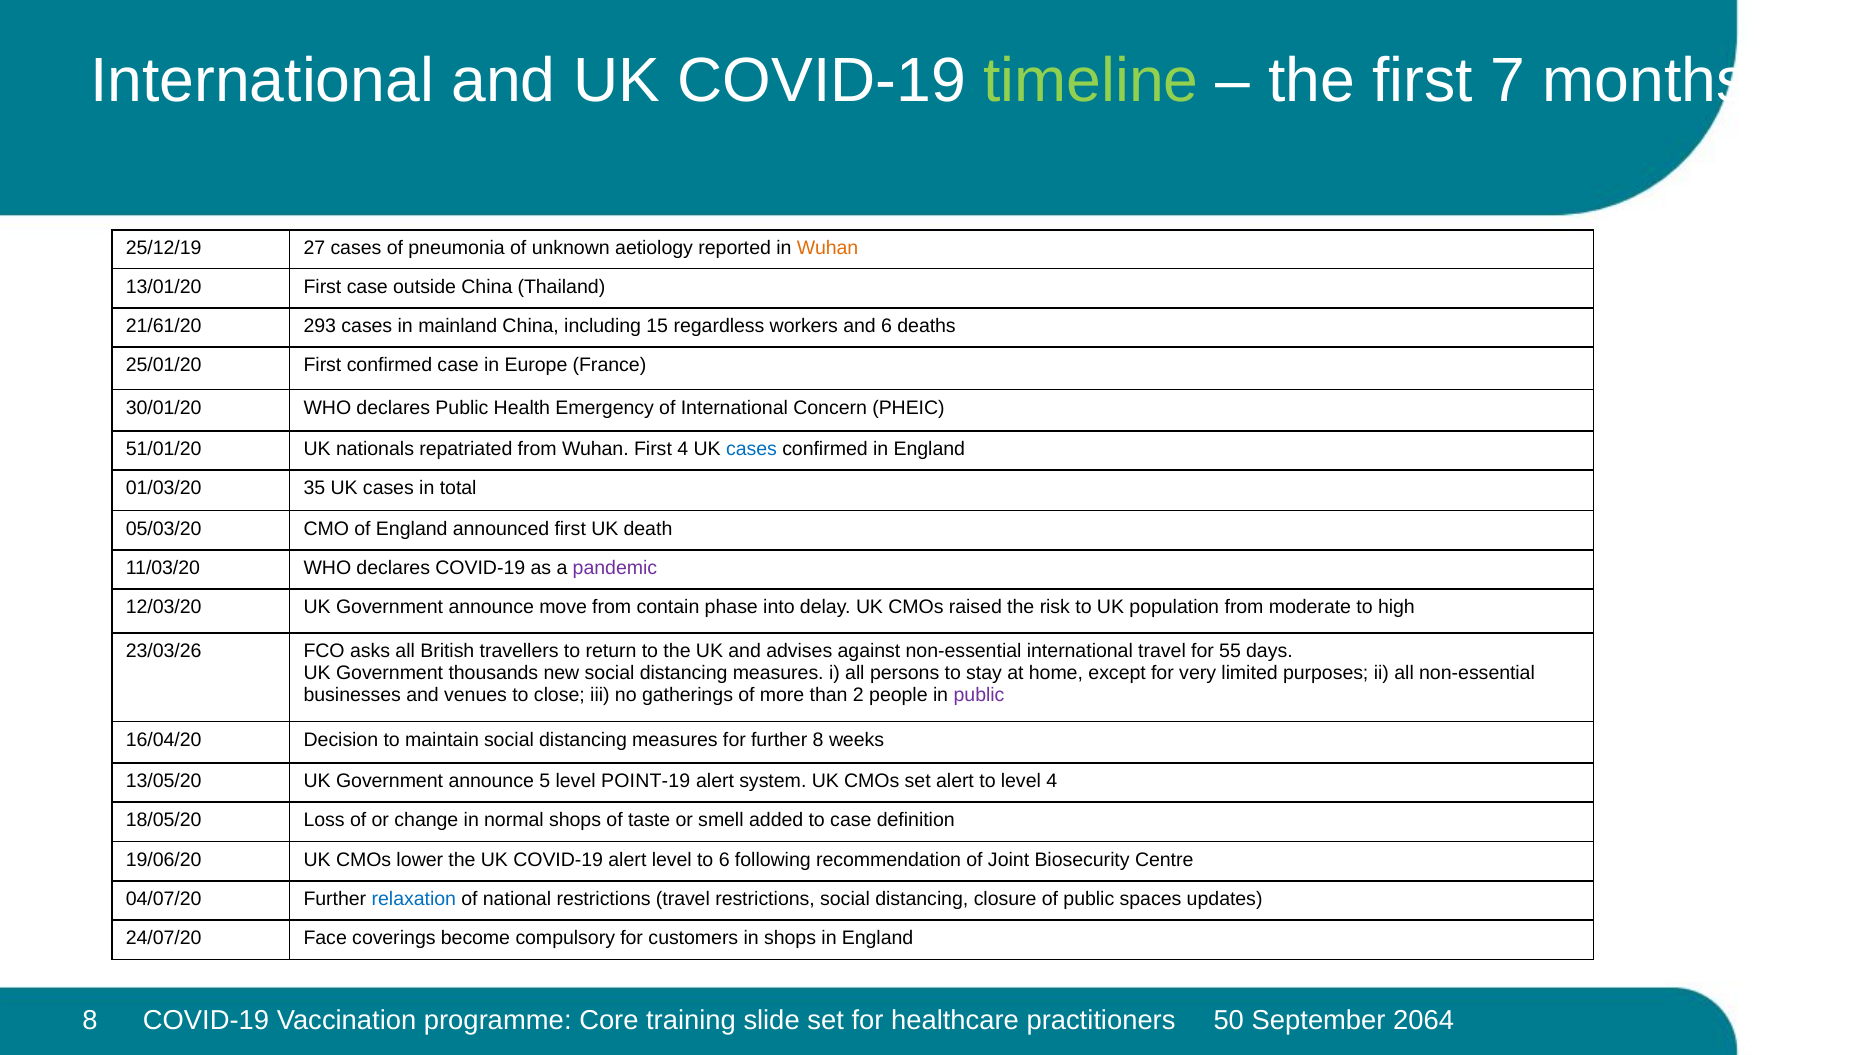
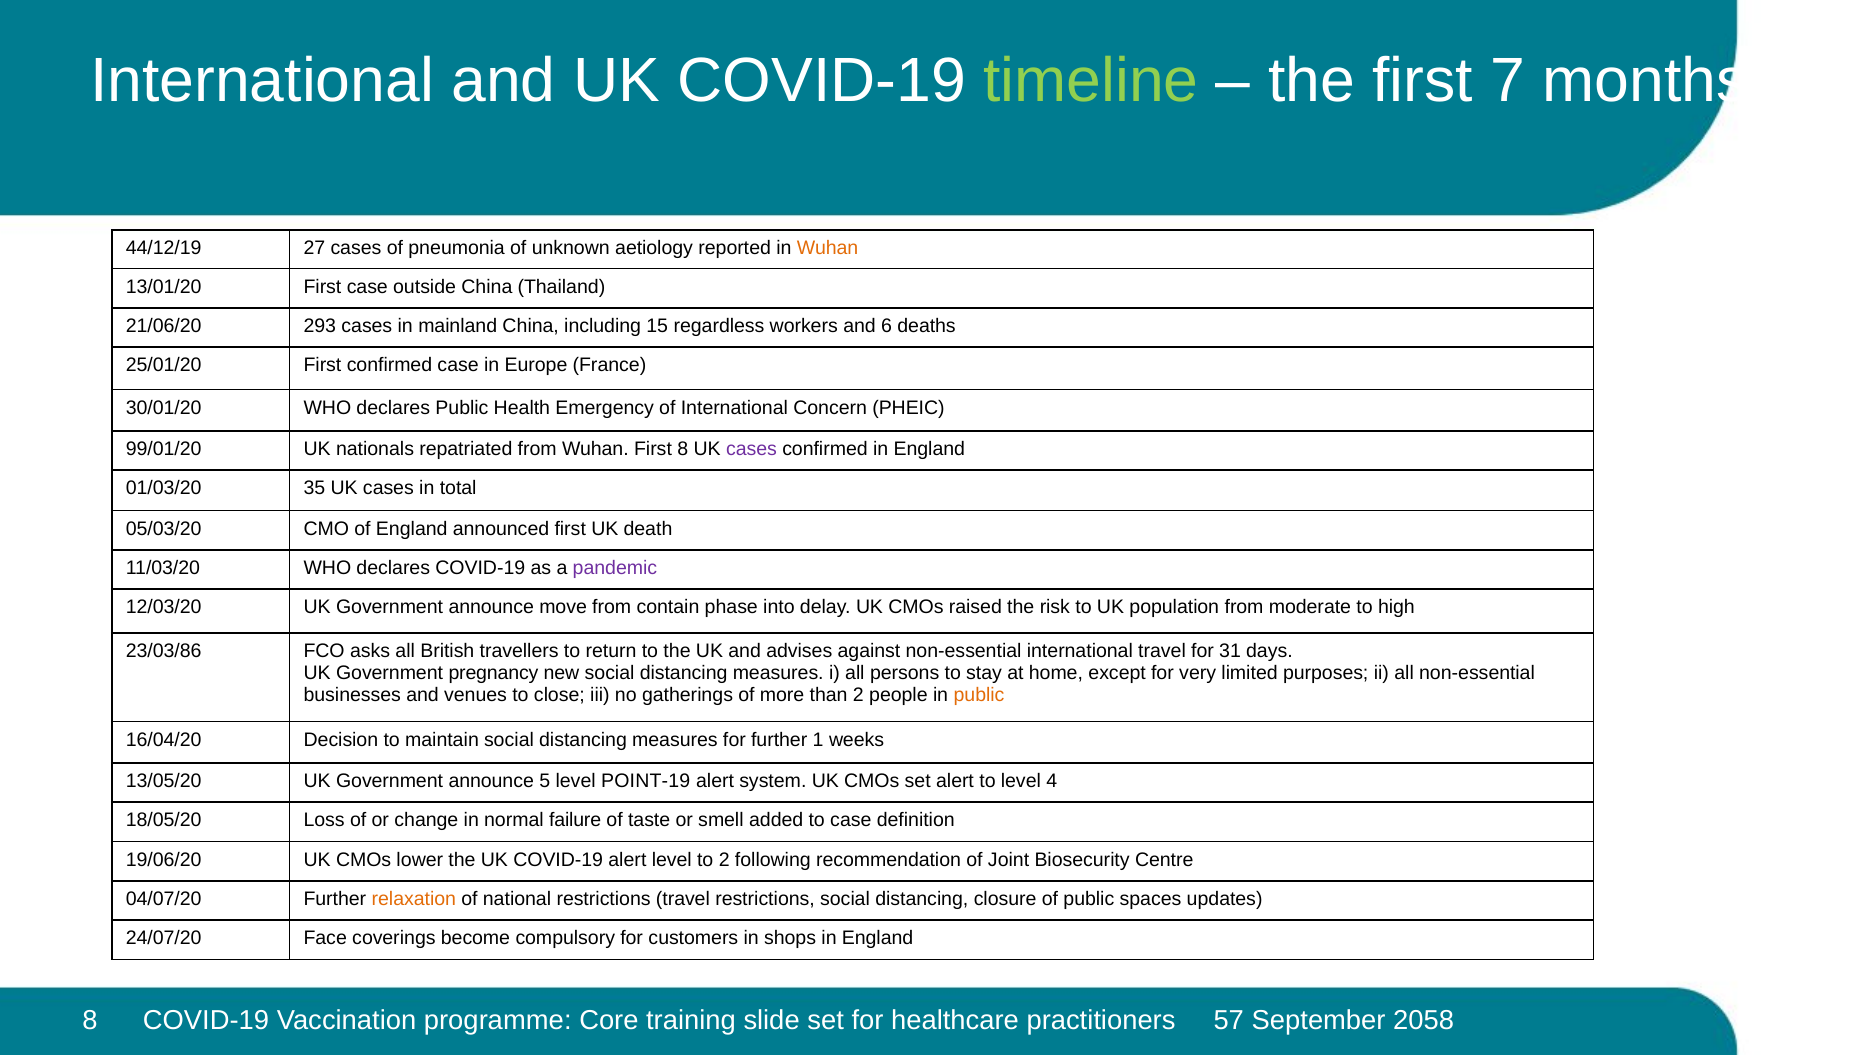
25/12/19: 25/12/19 -> 44/12/19
21/61/20: 21/61/20 -> 21/06/20
51/01/20: 51/01/20 -> 99/01/20
First 4: 4 -> 8
cases at (751, 449) colour: blue -> purple
23/03/26: 23/03/26 -> 23/03/86
55: 55 -> 31
thousands: thousands -> pregnancy
public at (979, 695) colour: purple -> orange
further 8: 8 -> 1
normal shops: shops -> failure
to 6: 6 -> 2
relaxation colour: blue -> orange
50: 50 -> 57
2064: 2064 -> 2058
